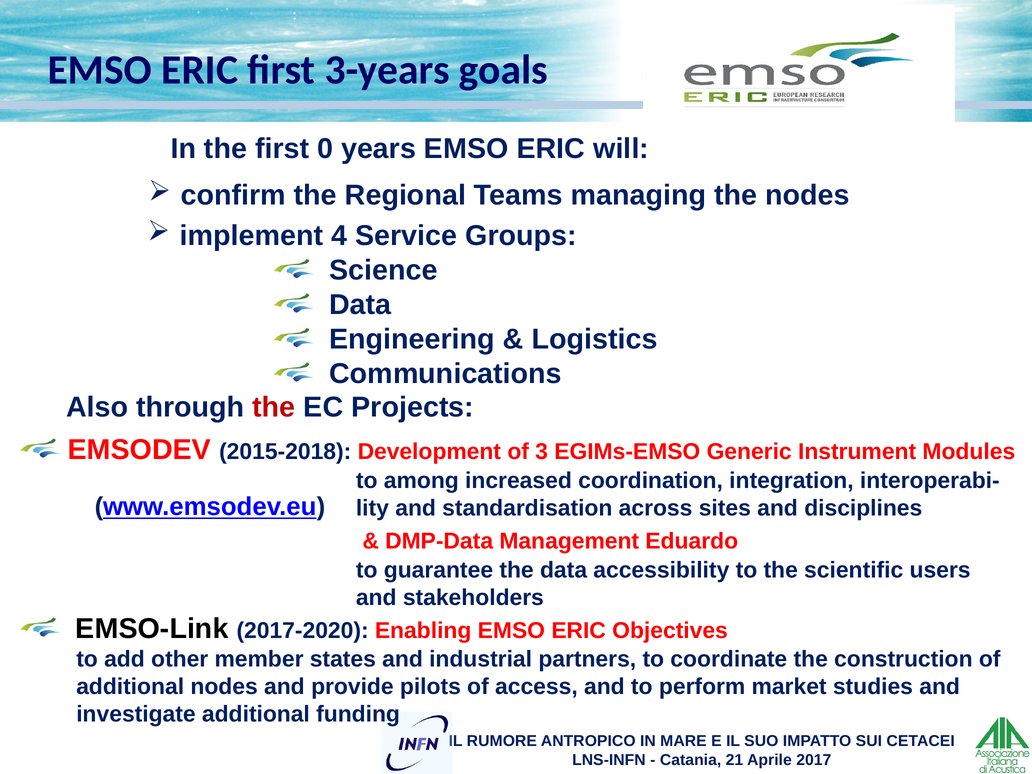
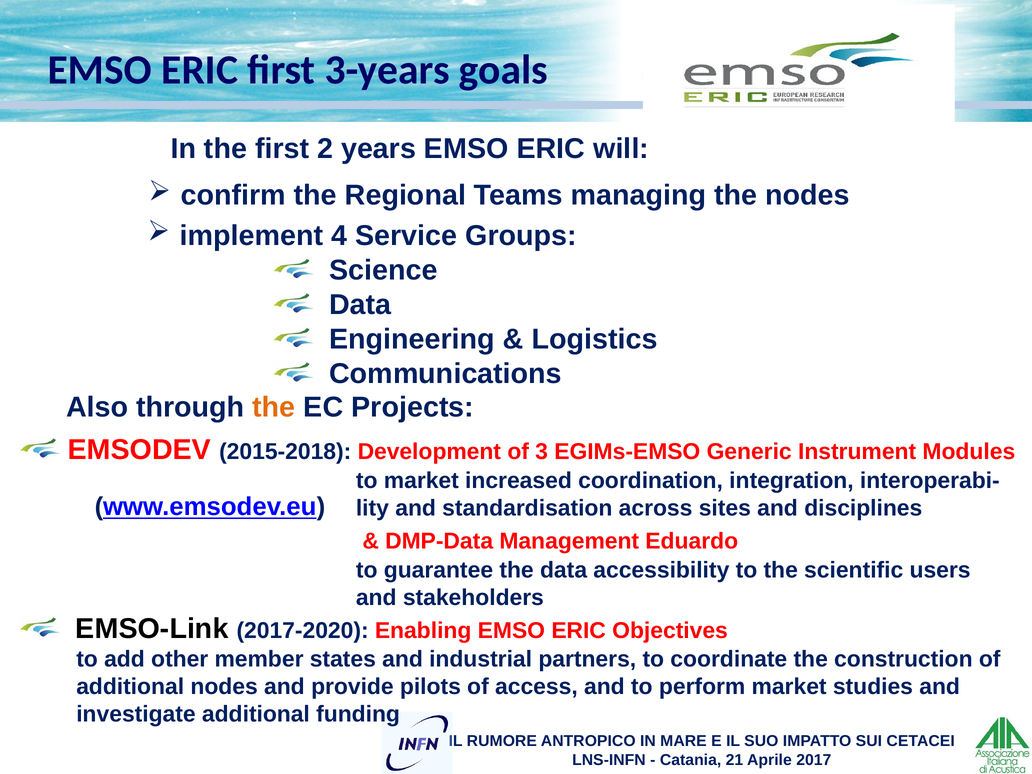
0: 0 -> 2
the at (274, 407) colour: red -> orange
to among: among -> market
